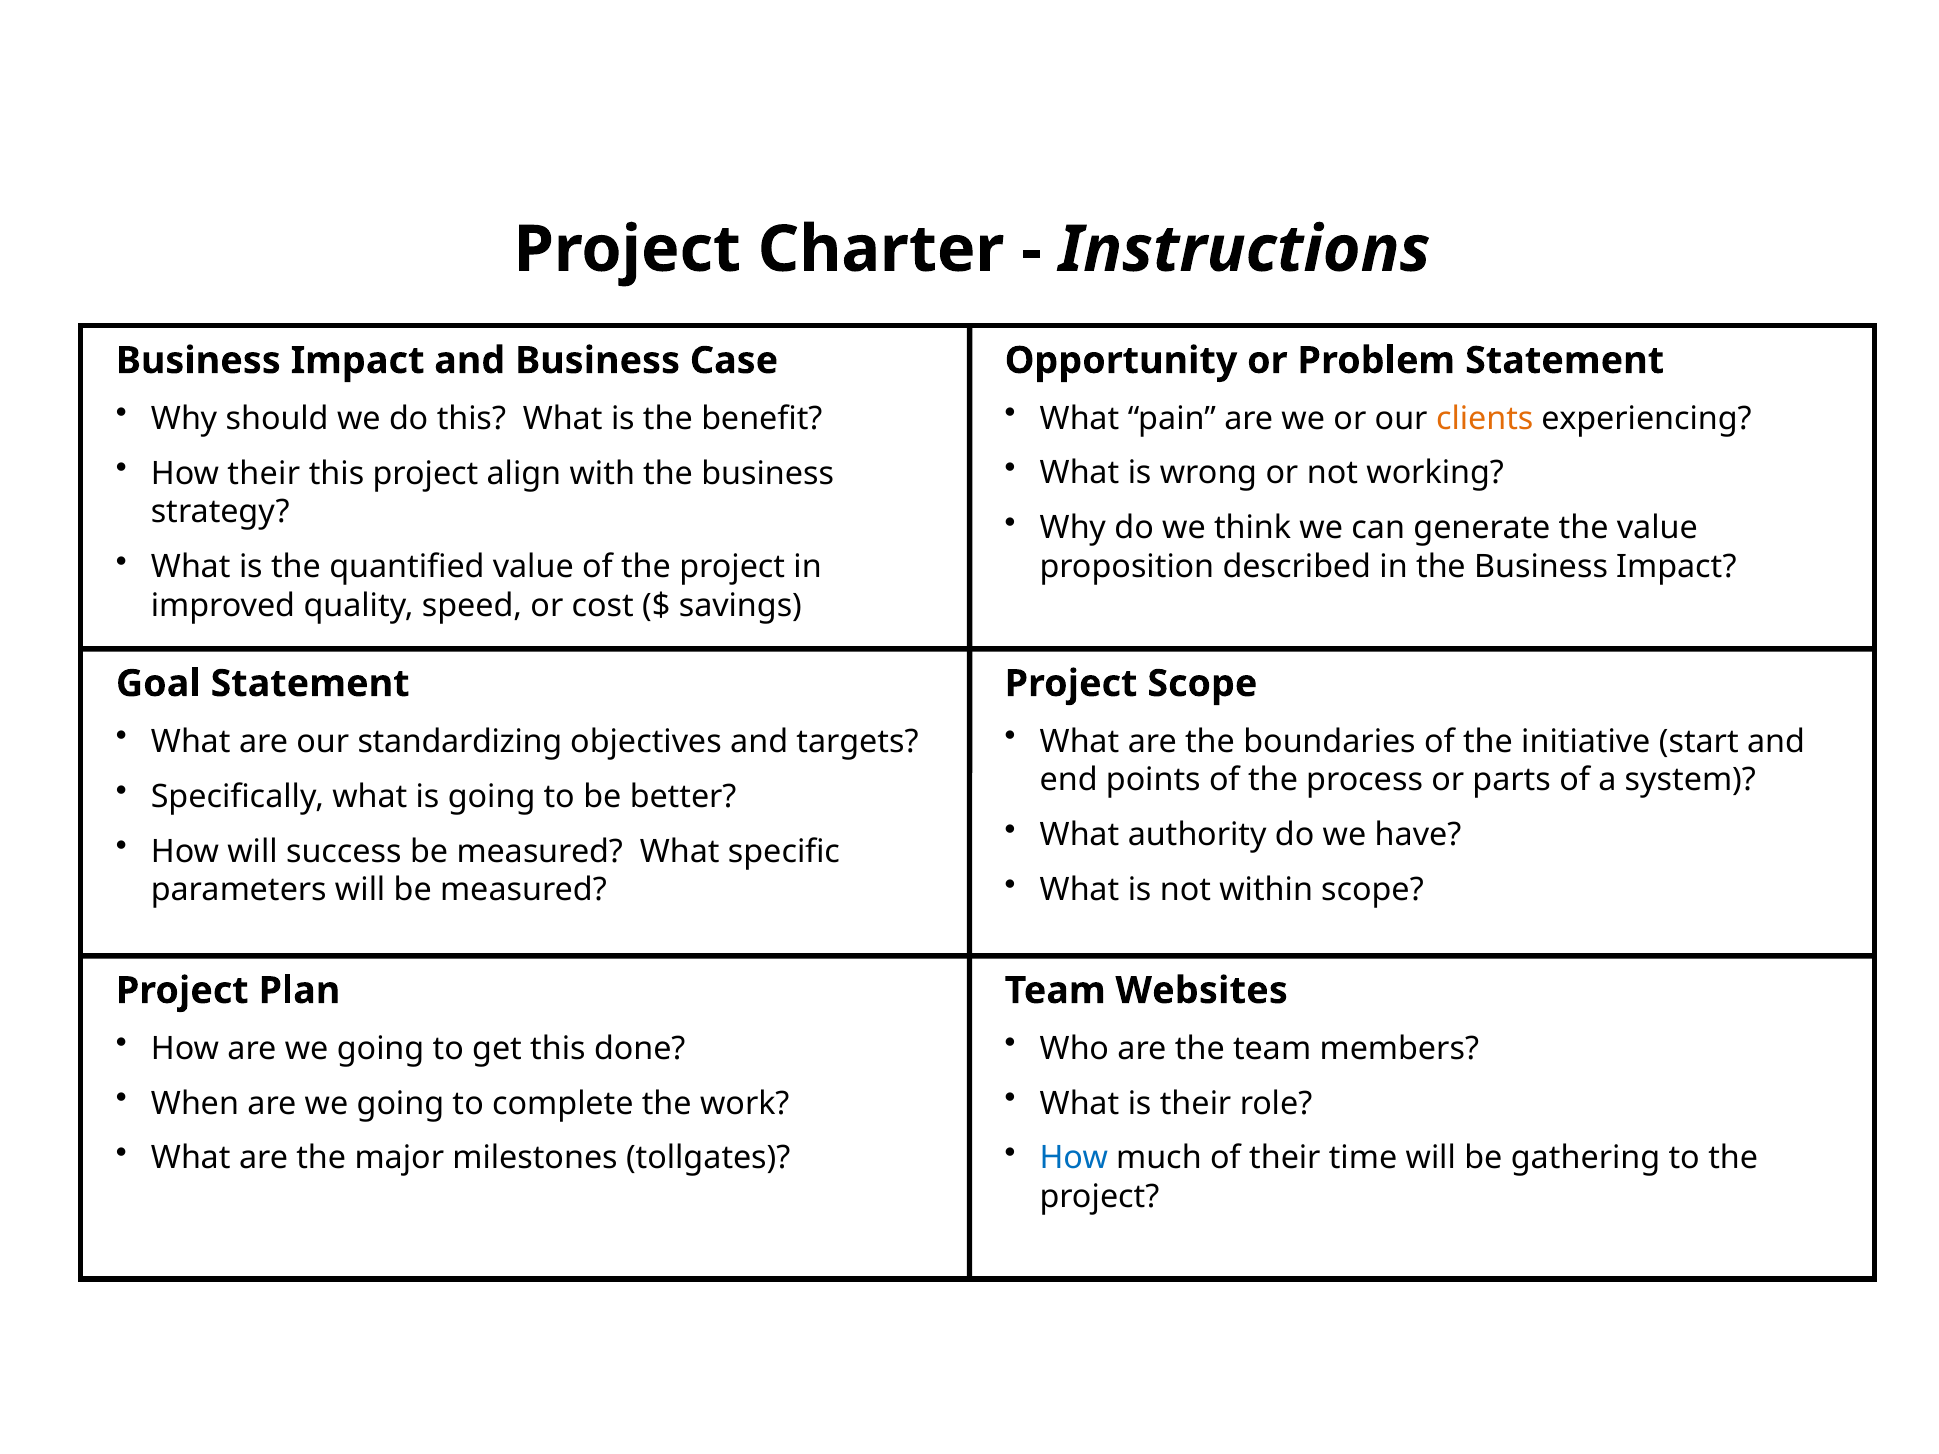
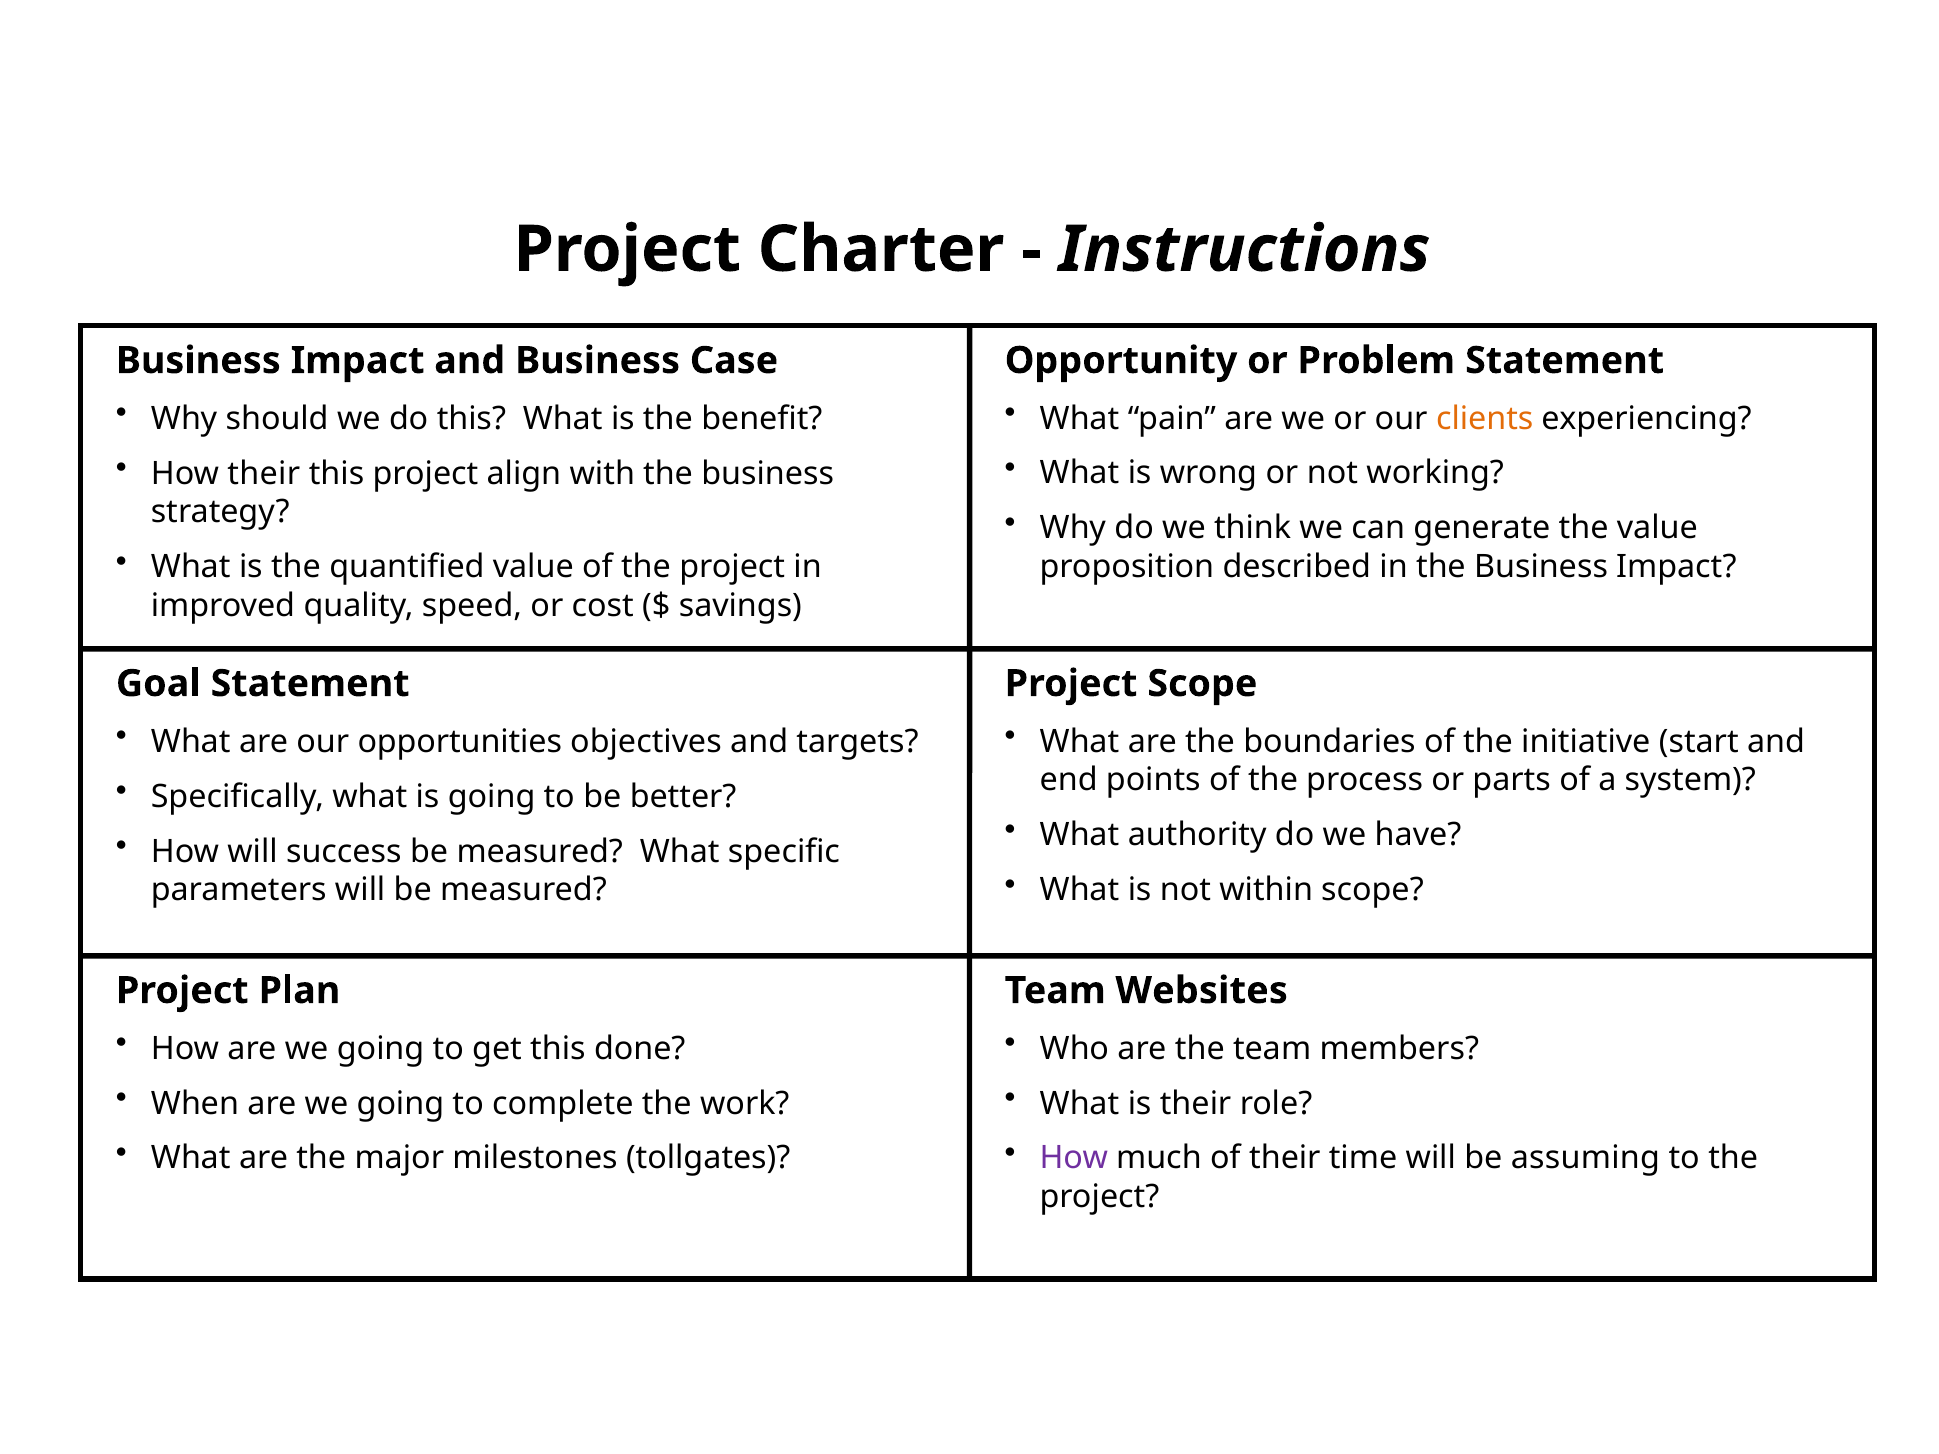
standardizing: standardizing -> opportunities
How at (1074, 1159) colour: blue -> purple
gathering: gathering -> assuming
